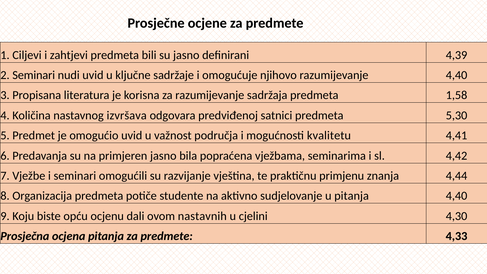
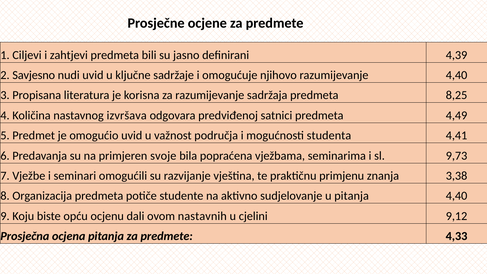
2 Seminari: Seminari -> Savjesno
1,58: 1,58 -> 8,25
5,30: 5,30 -> 4,49
kvalitetu: kvalitetu -> studenta
primjeren jasno: jasno -> svoje
4,42: 4,42 -> 9,73
4,44: 4,44 -> 3,38
4,30: 4,30 -> 9,12
